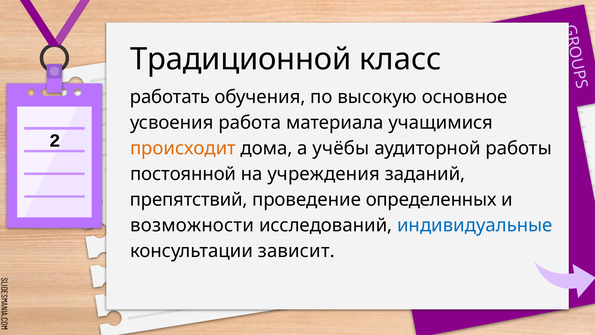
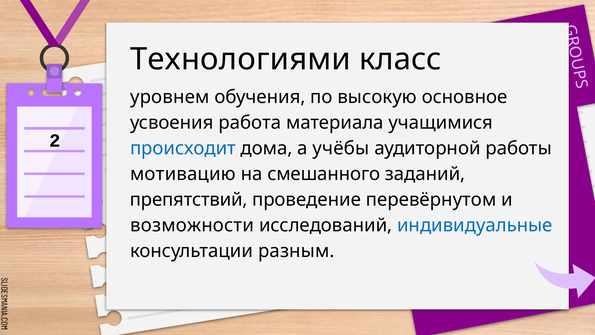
Традиционной: Традиционной -> Технологиями
работать: работать -> уровнем
происходит colour: orange -> blue
постоянной: постоянной -> мотивацию
учреждения: учреждения -> смешанного
определенных: определенных -> перевёрнутом
зависит: зависит -> разным
